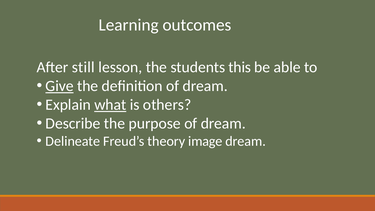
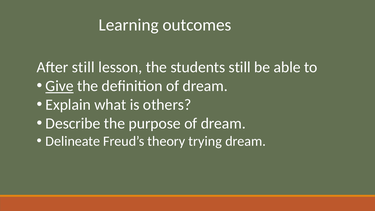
students this: this -> still
what underline: present -> none
image: image -> trying
